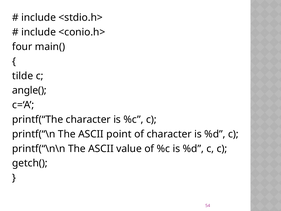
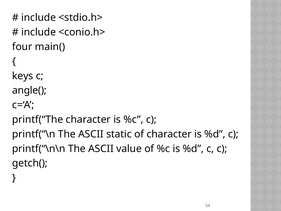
tilde: tilde -> keys
point: point -> static
